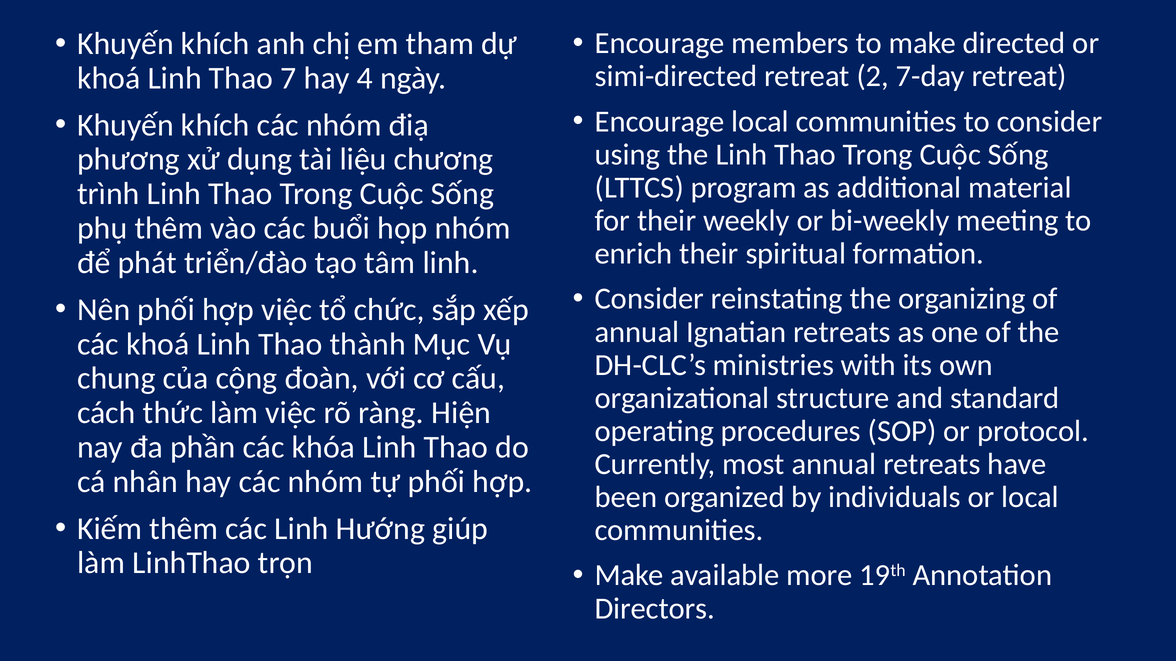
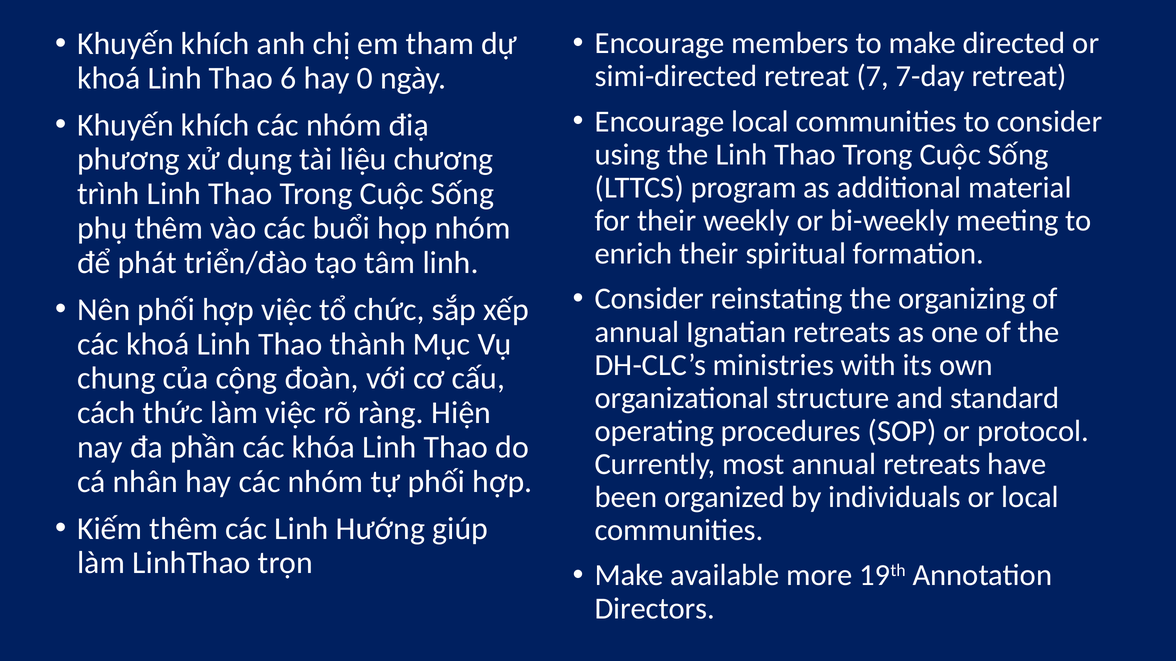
2: 2 -> 7
7: 7 -> 6
4: 4 -> 0
